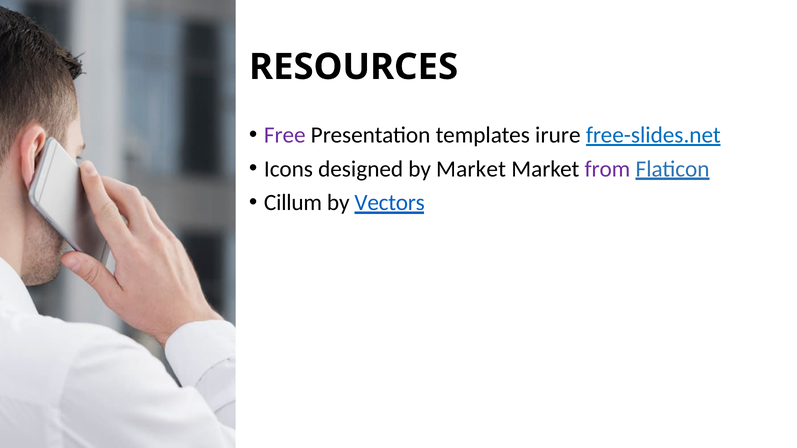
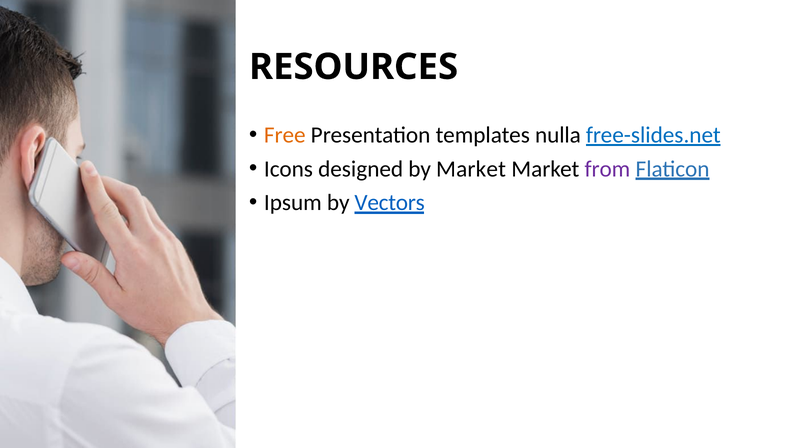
Free colour: purple -> orange
irure: irure -> nulla
Cillum: Cillum -> Ipsum
